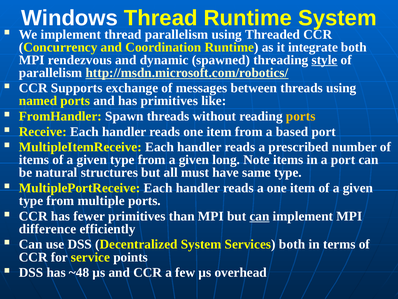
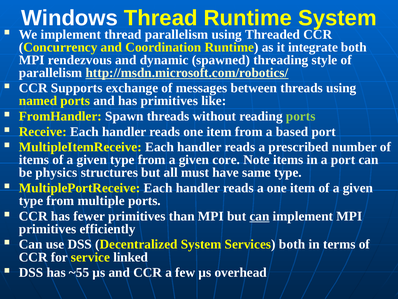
style underline: present -> none
ports at (301, 116) colour: yellow -> light green
long: long -> core
natural: natural -> physics
difference at (48, 229): difference -> primitives
points: points -> linked
~48: ~48 -> ~55
